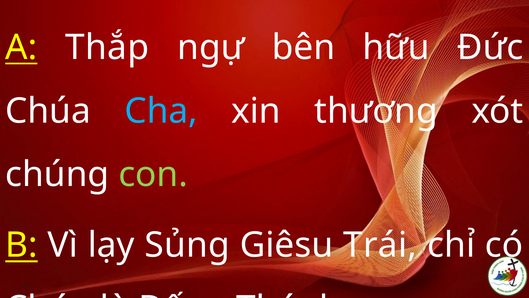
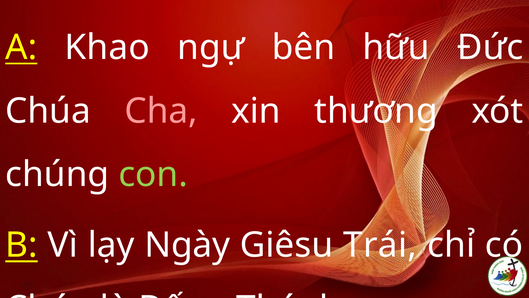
Thắp: Thắp -> Khao
Cha colour: light blue -> pink
Sủng: Sủng -> Ngày
